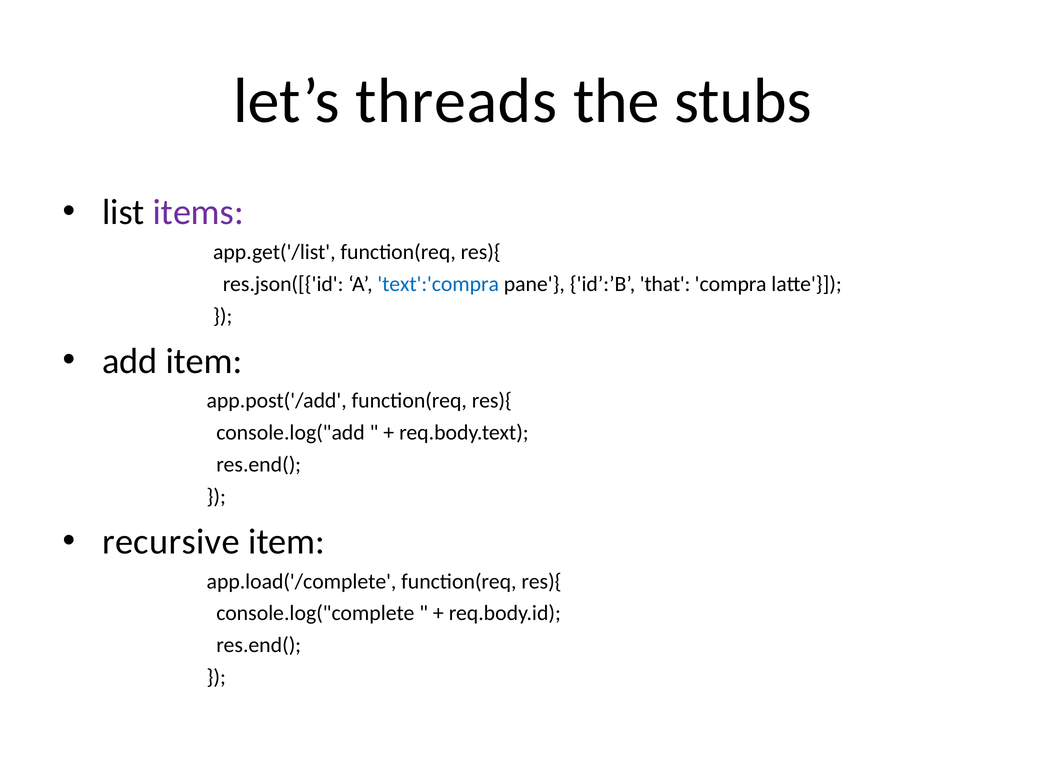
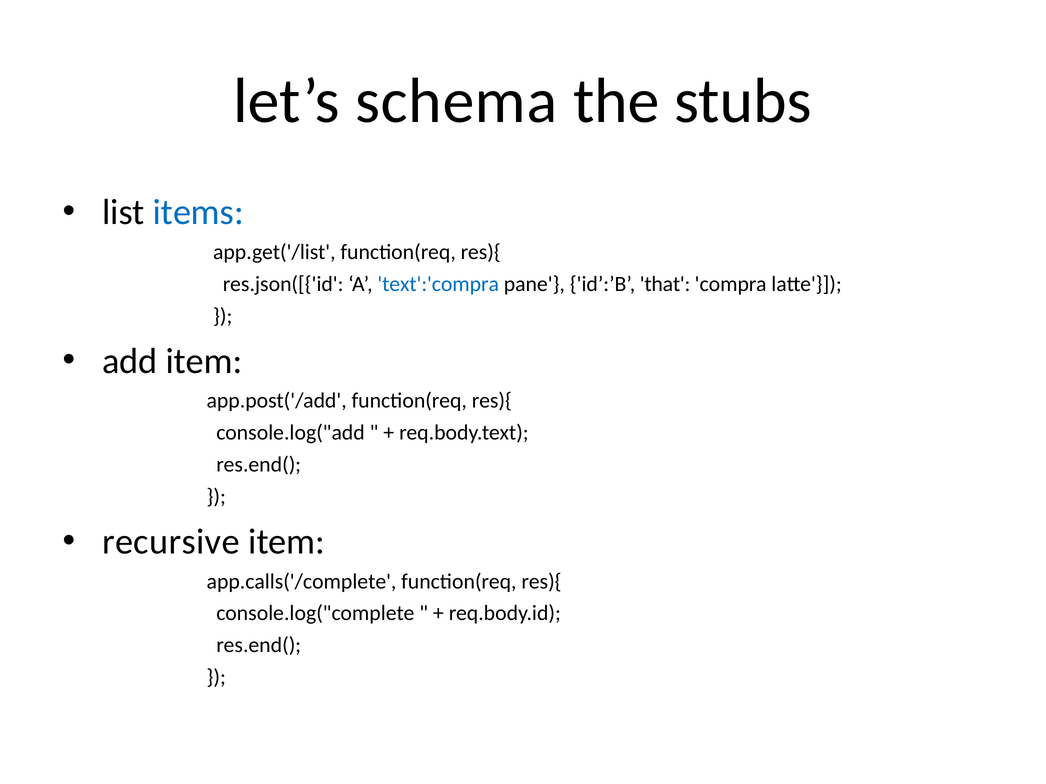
threads: threads -> schema
items colour: purple -> blue
app.load('/complete: app.load('/complete -> app.calls('/complete
